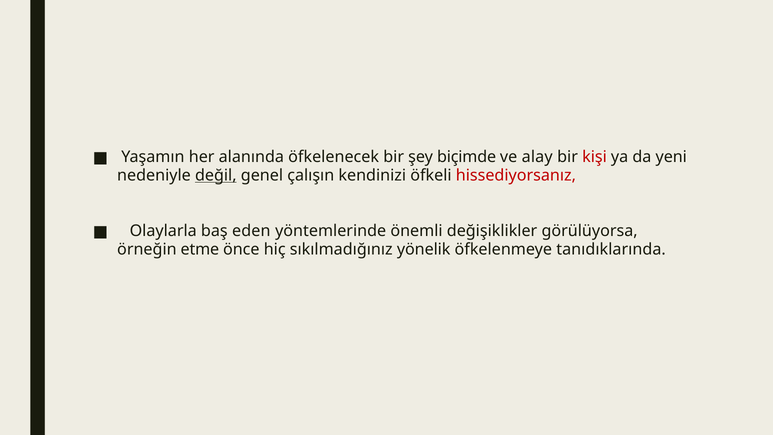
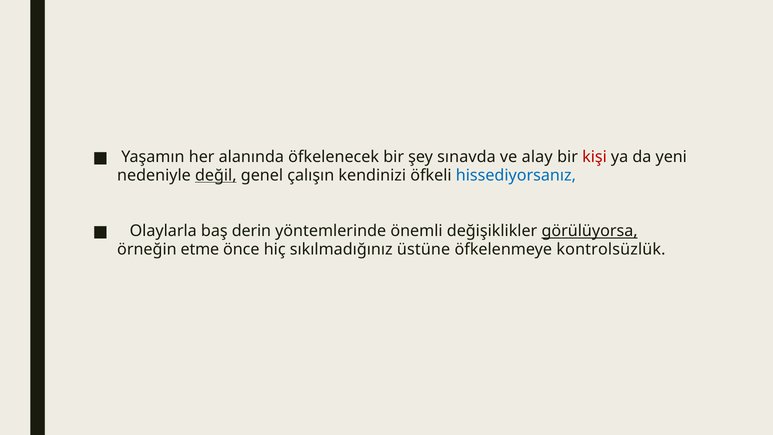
biçimde: biçimde -> sınavda
hissediyorsanız colour: red -> blue
eden: eden -> derin
görülüyorsa underline: none -> present
yönelik: yönelik -> üstüne
tanıdıklarında: tanıdıklarında -> kontrolsüzlük
